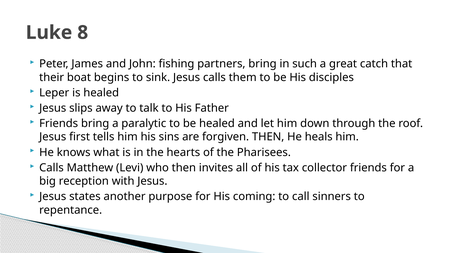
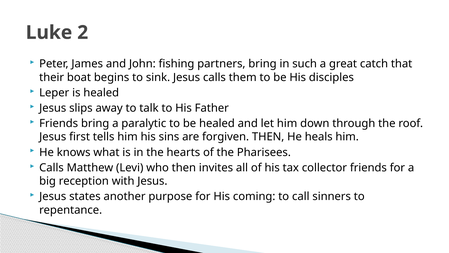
8: 8 -> 2
